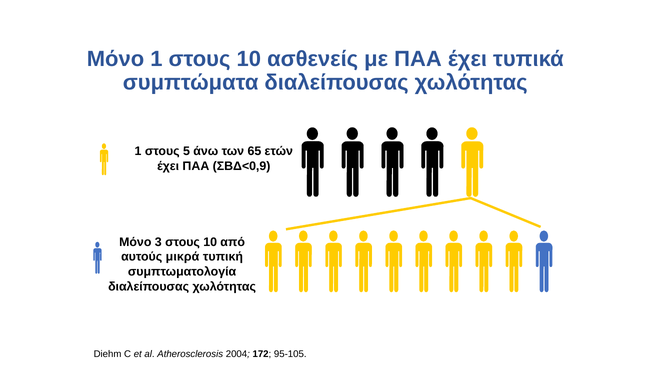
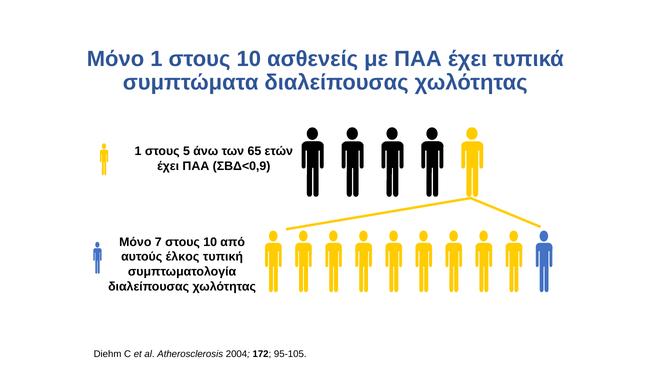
3: 3 -> 7
μικρά: μικρά -> έλκος
